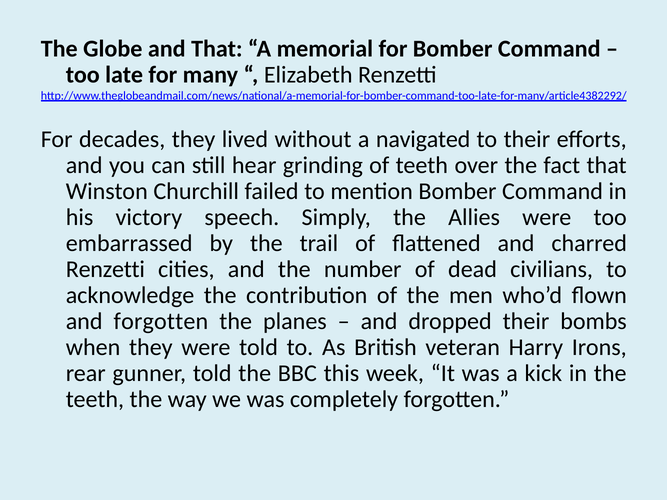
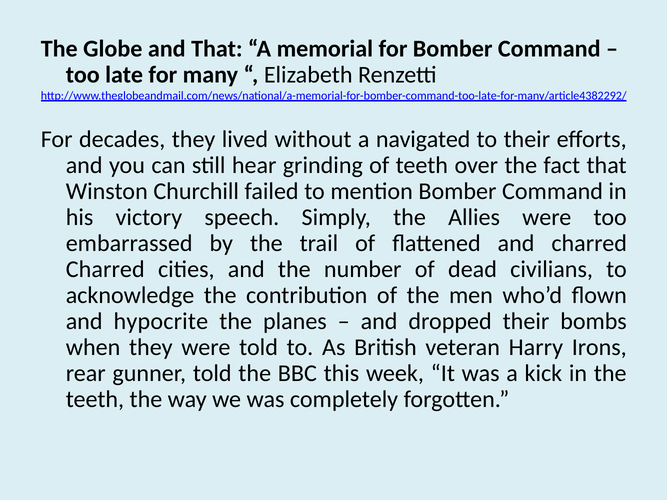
Renzetti at (105, 269): Renzetti -> Charred
and forgotten: forgotten -> hypocrite
